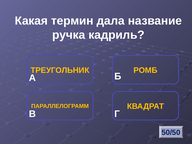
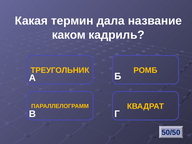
ручка: ручка -> каком
